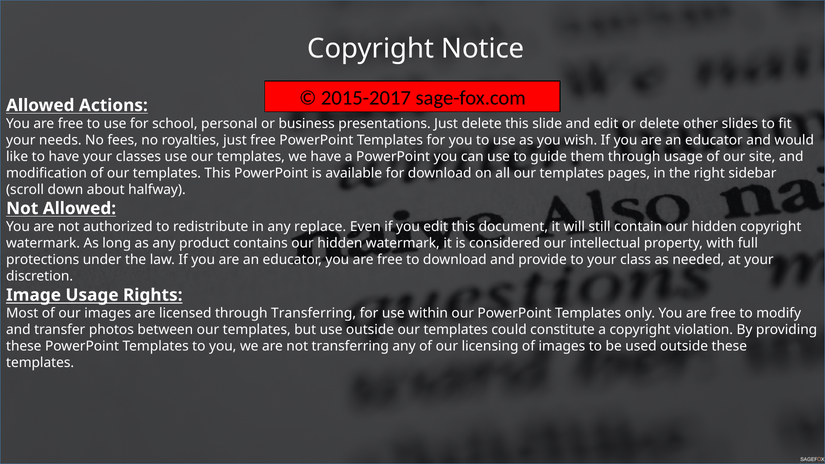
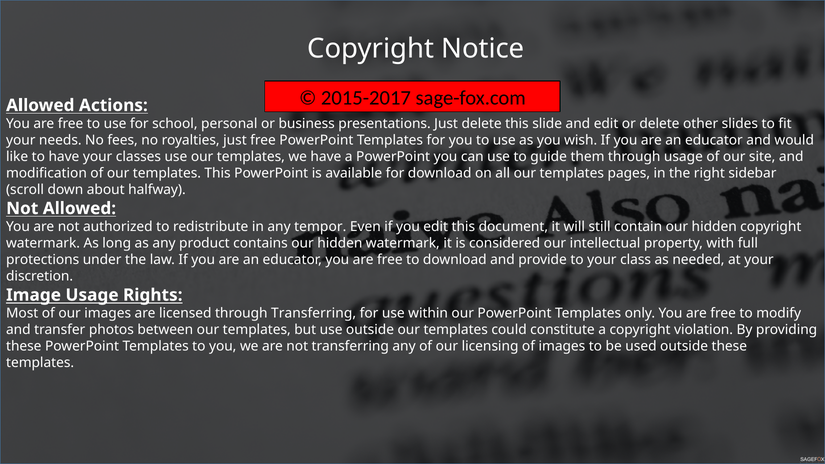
replace: replace -> tempor
